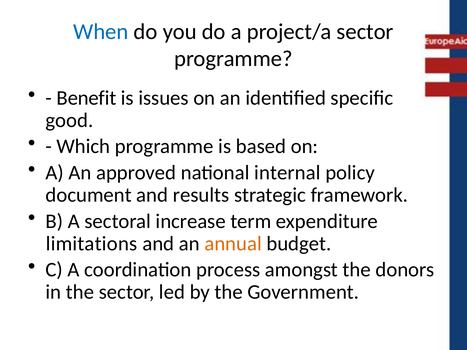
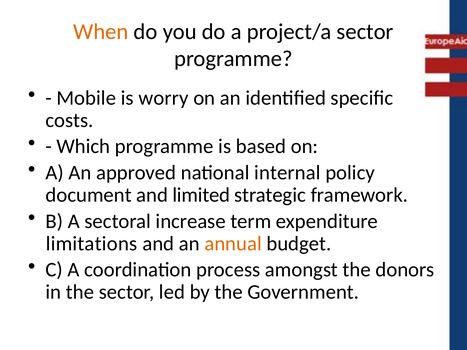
When colour: blue -> orange
Benefit: Benefit -> Mobile
issues: issues -> worry
good: good -> costs
results: results -> limited
